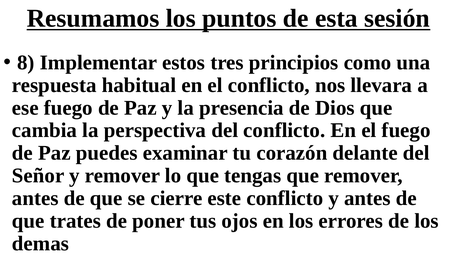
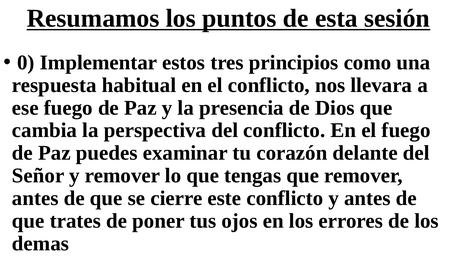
8: 8 -> 0
